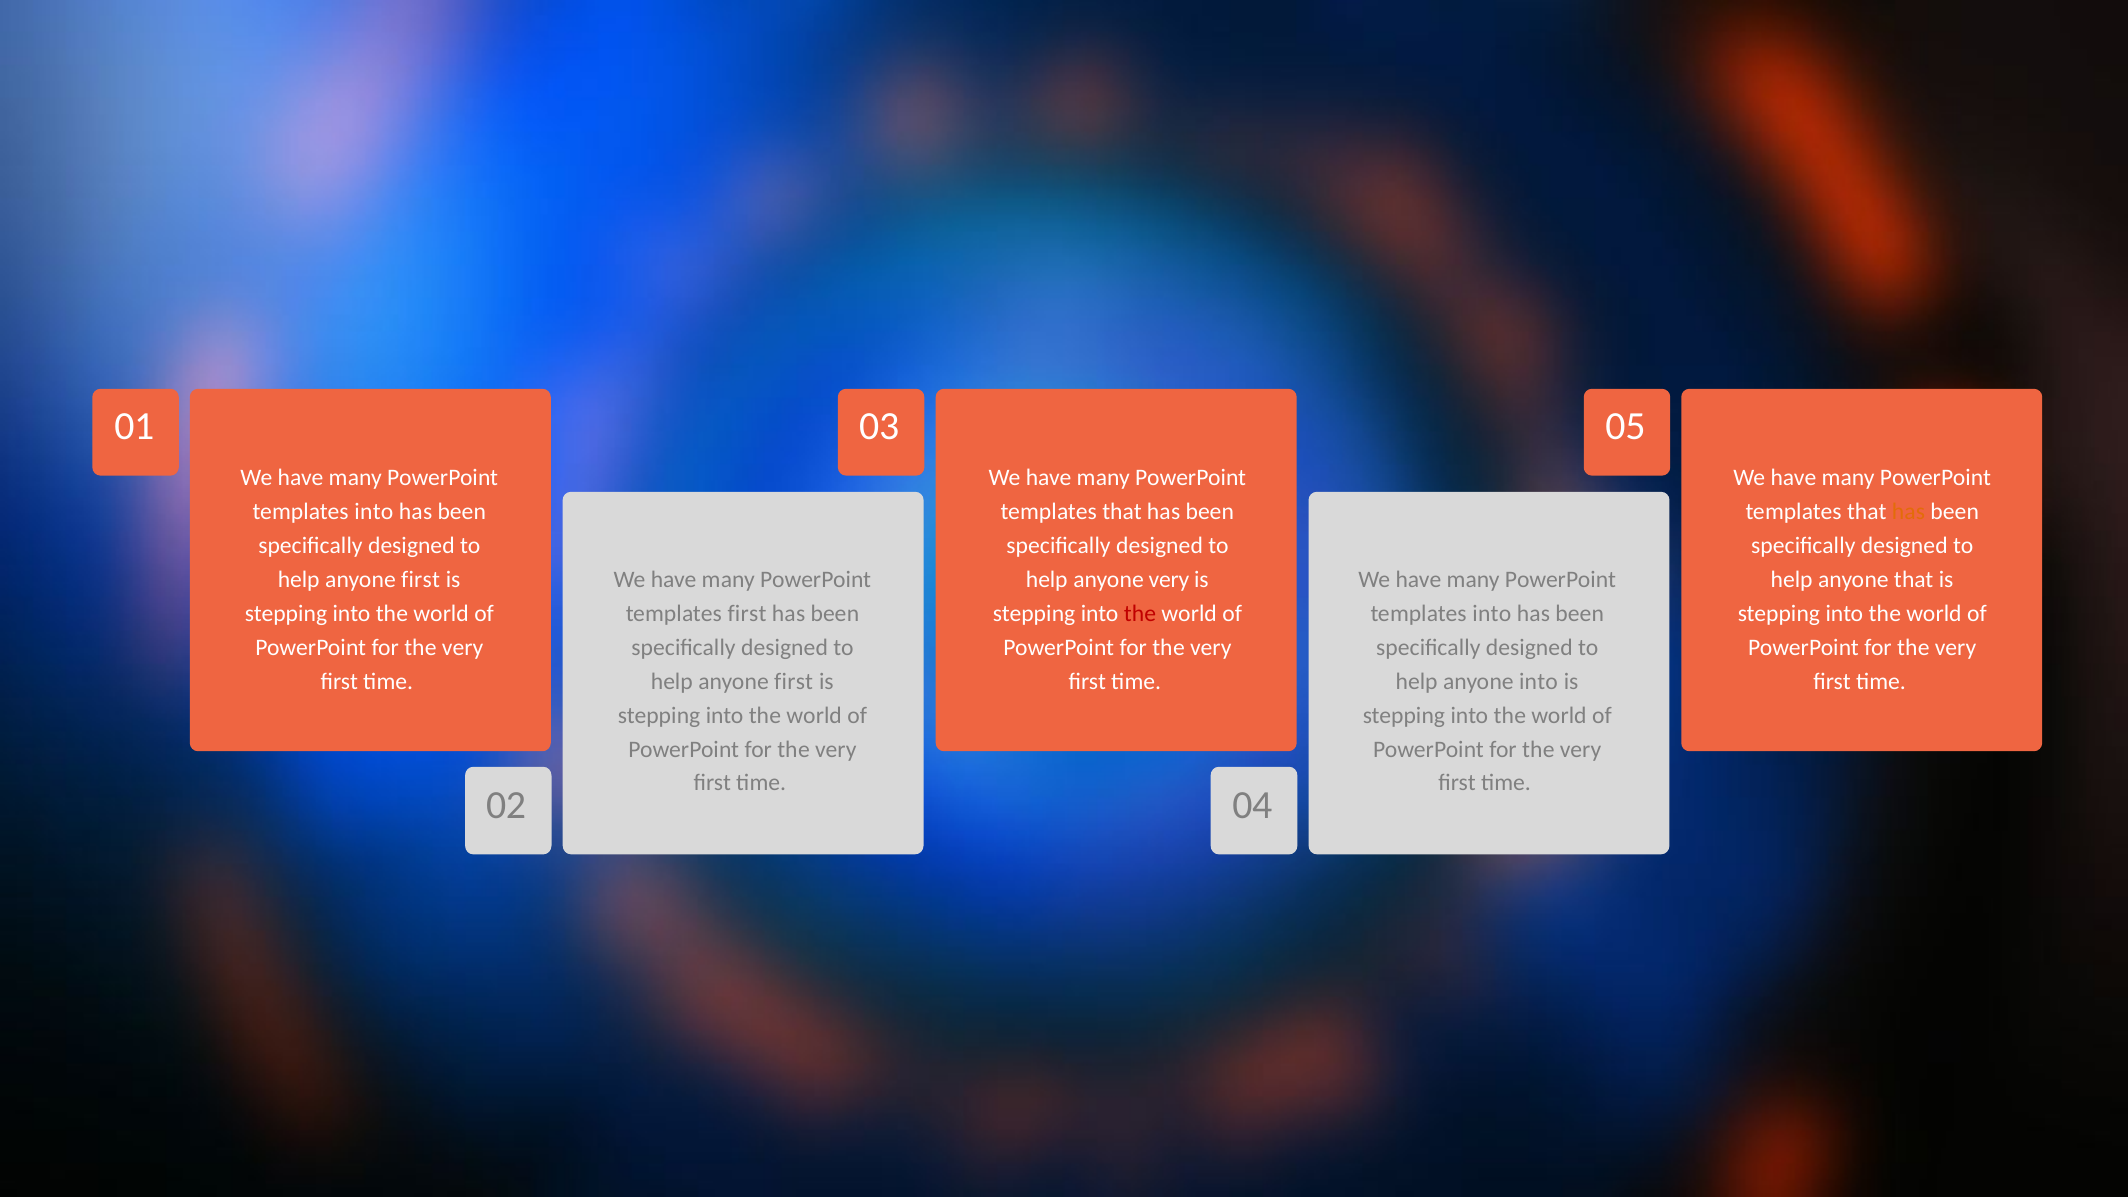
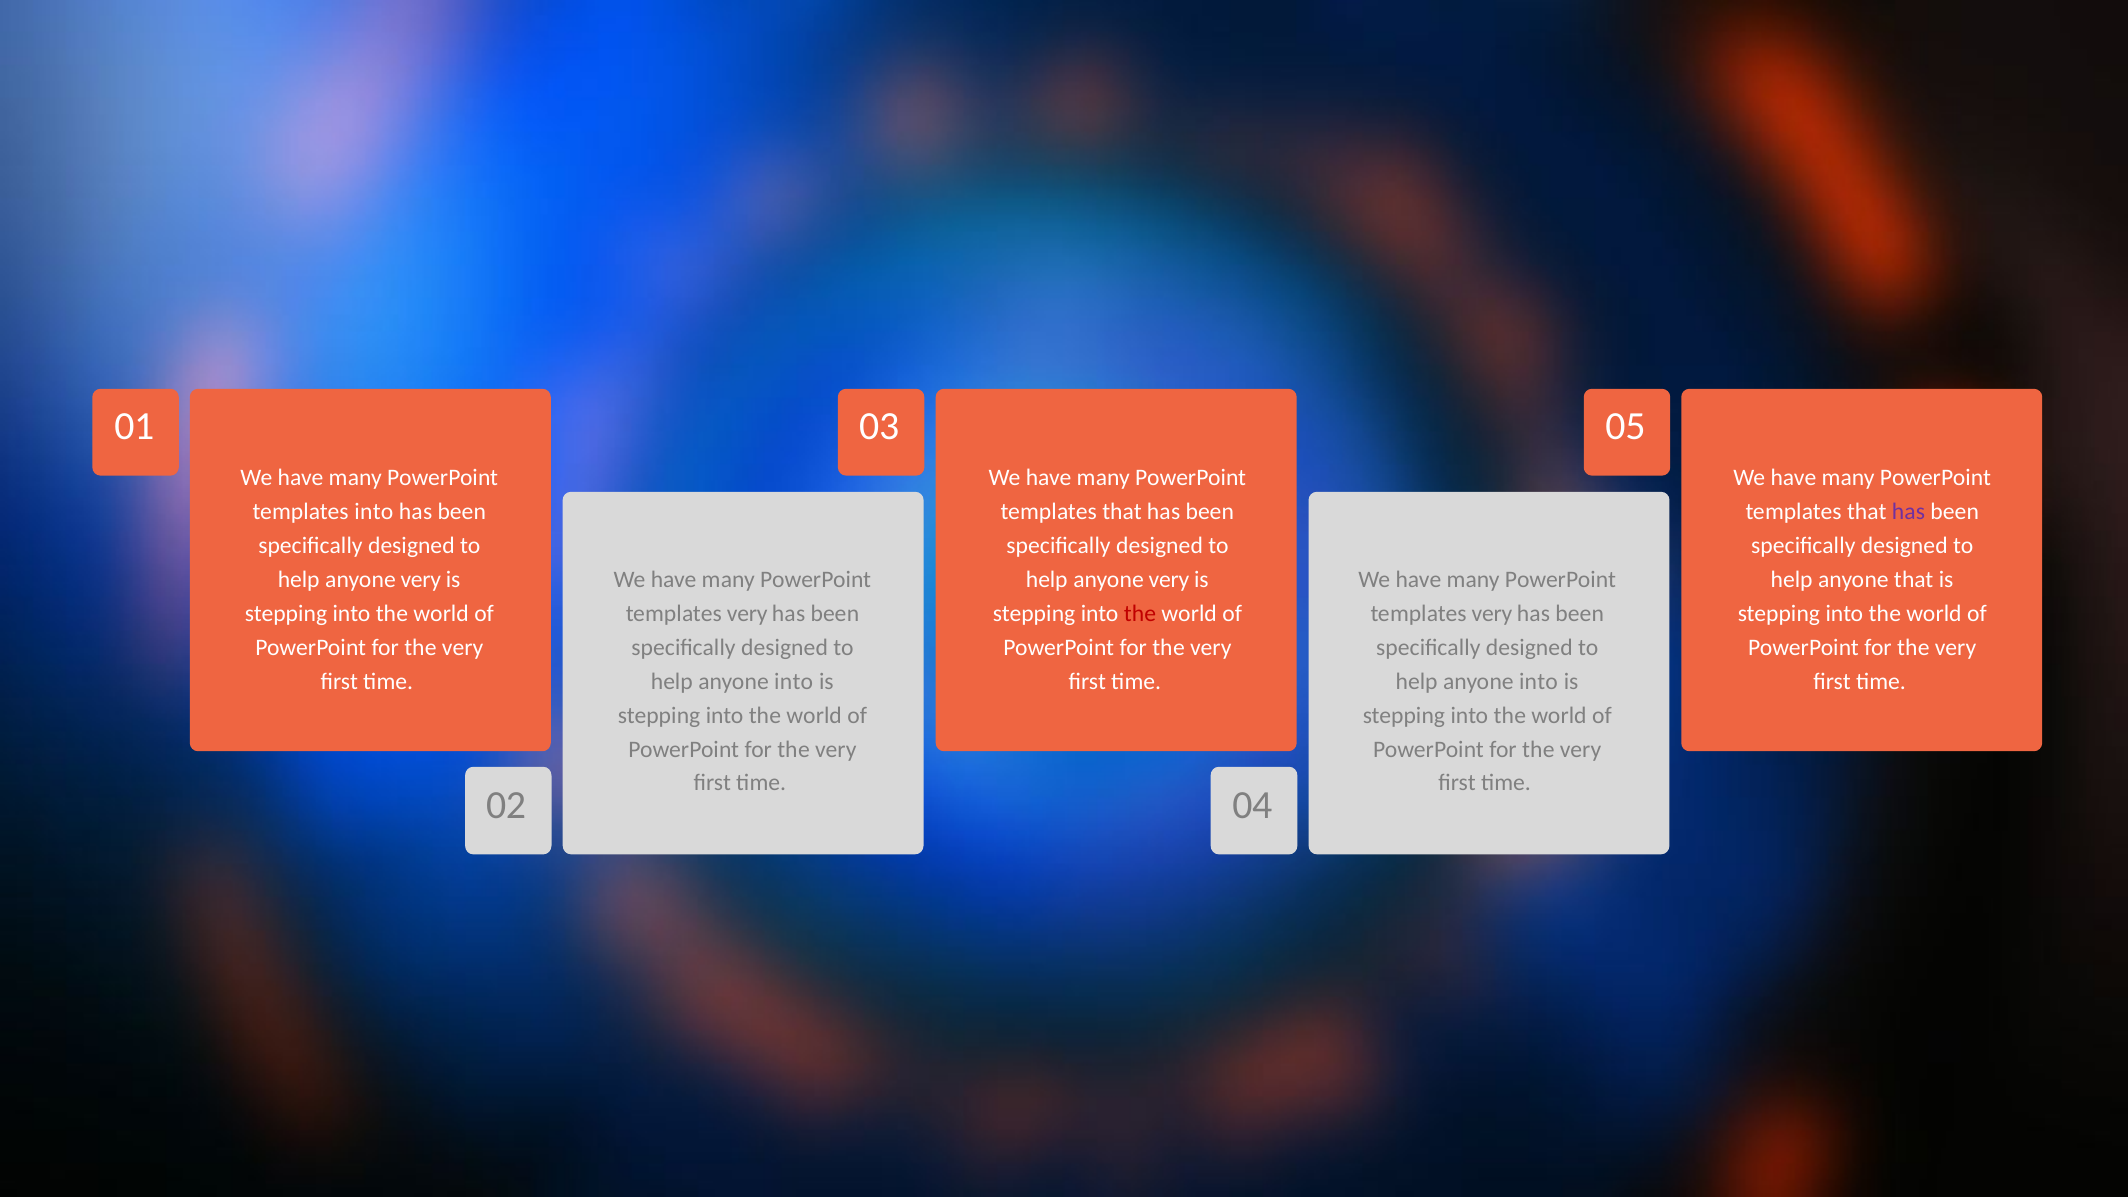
has at (1908, 512) colour: orange -> purple
first at (421, 580): first -> very
first at (747, 614): first -> very
into at (1492, 614): into -> very
first at (794, 681): first -> into
